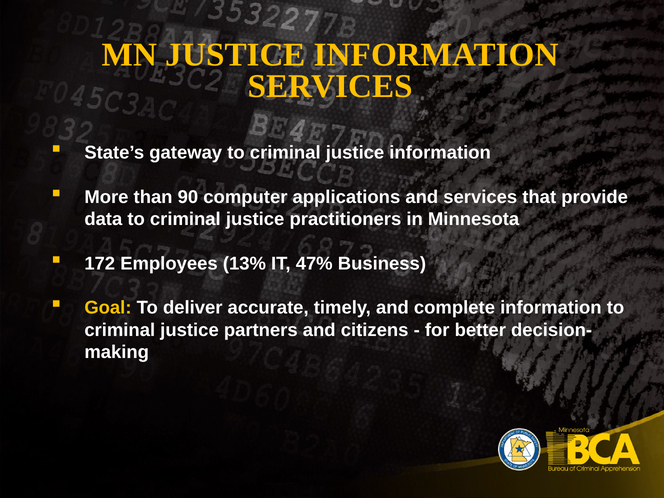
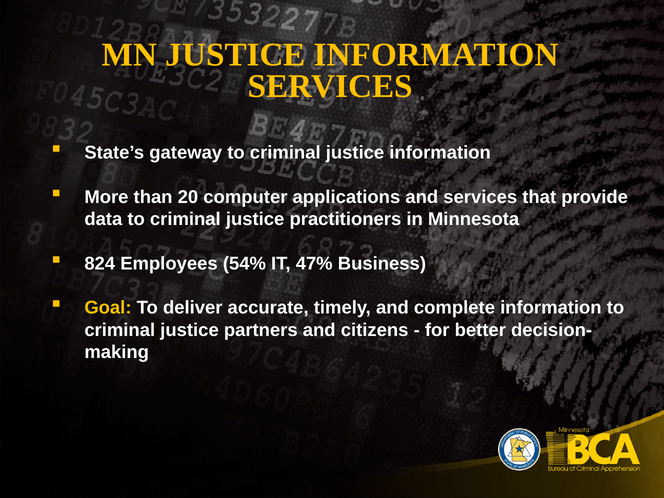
90: 90 -> 20
172: 172 -> 824
13%: 13% -> 54%
